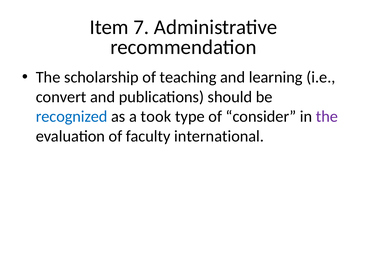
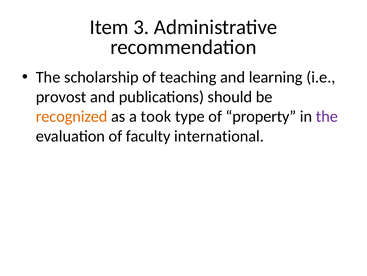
7: 7 -> 3
convert: convert -> provost
recognized colour: blue -> orange
consider: consider -> property
